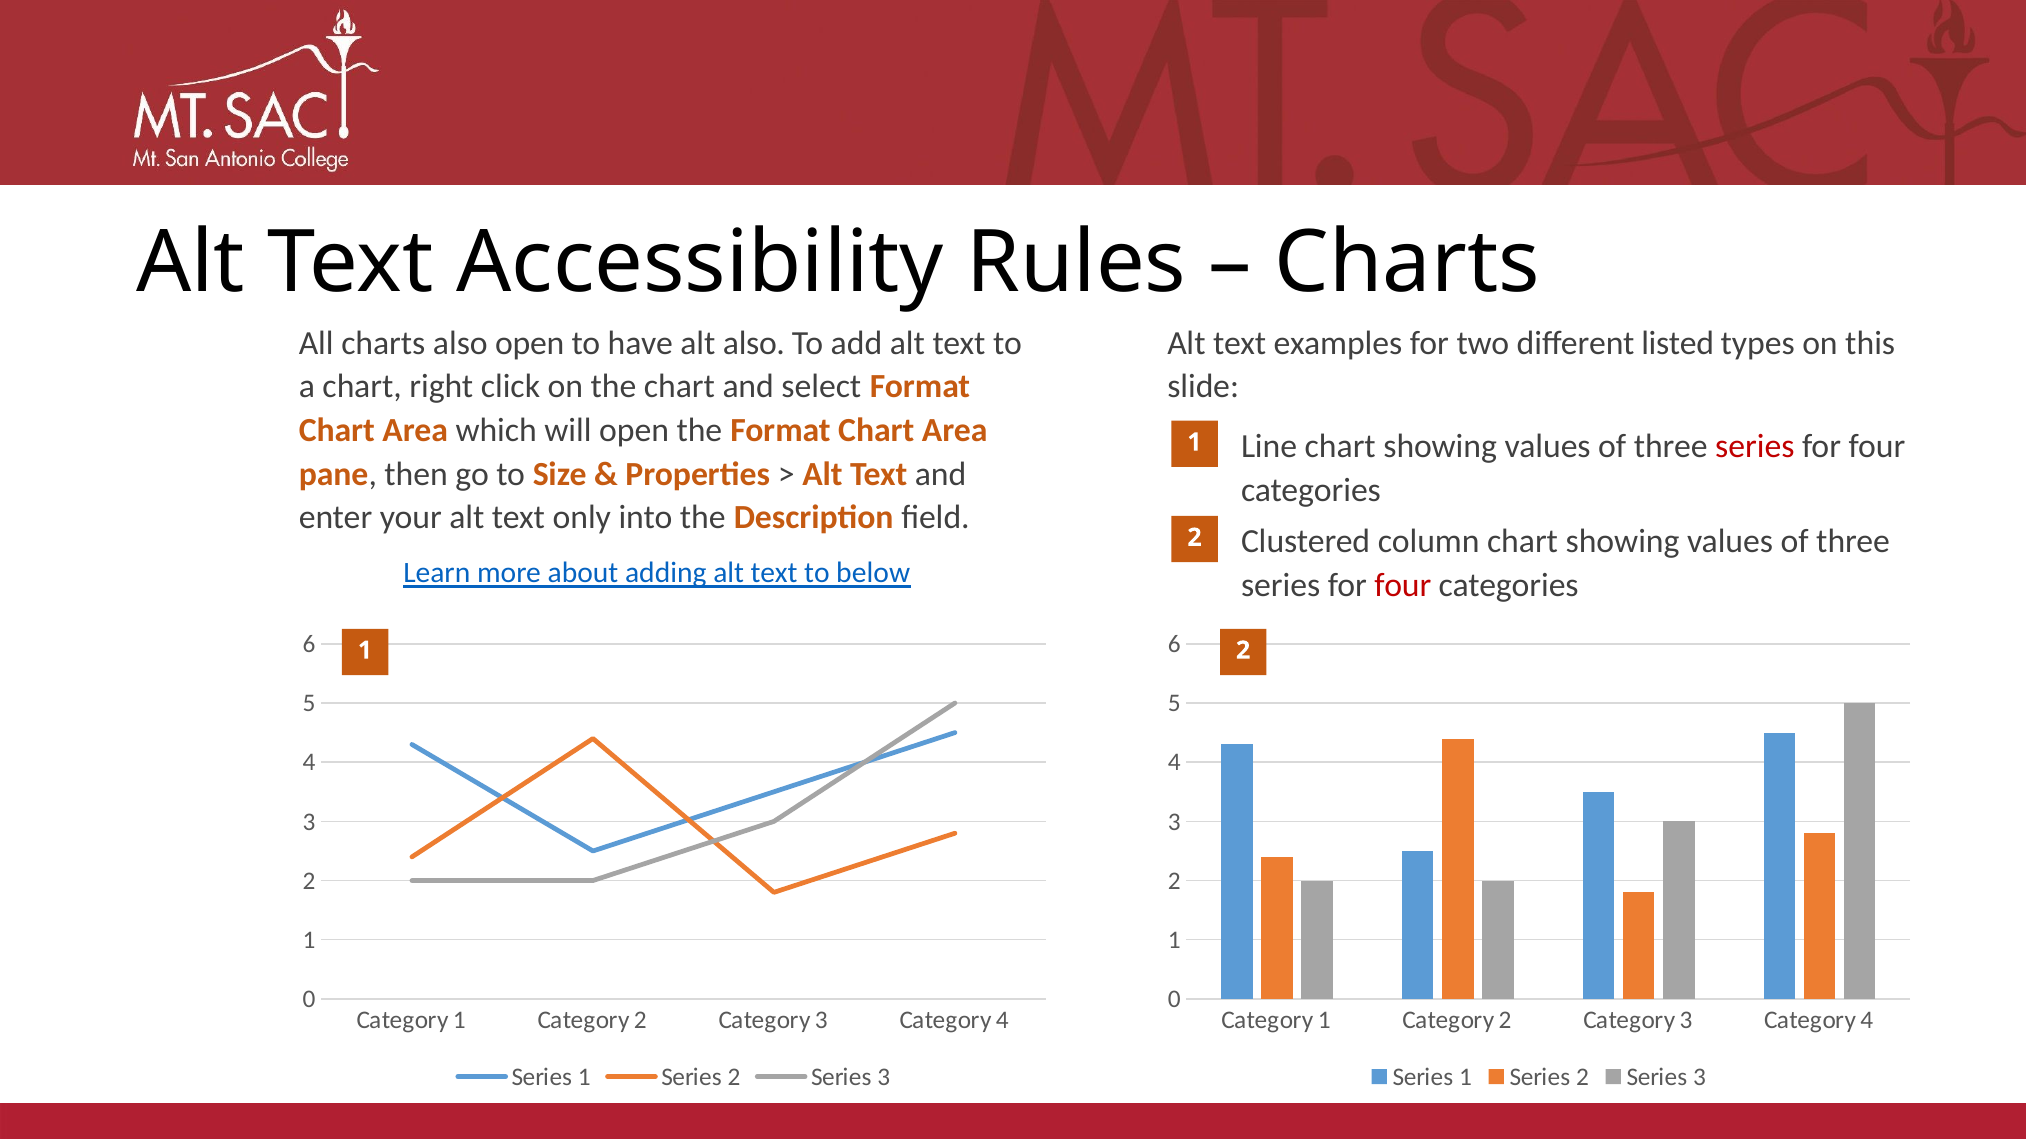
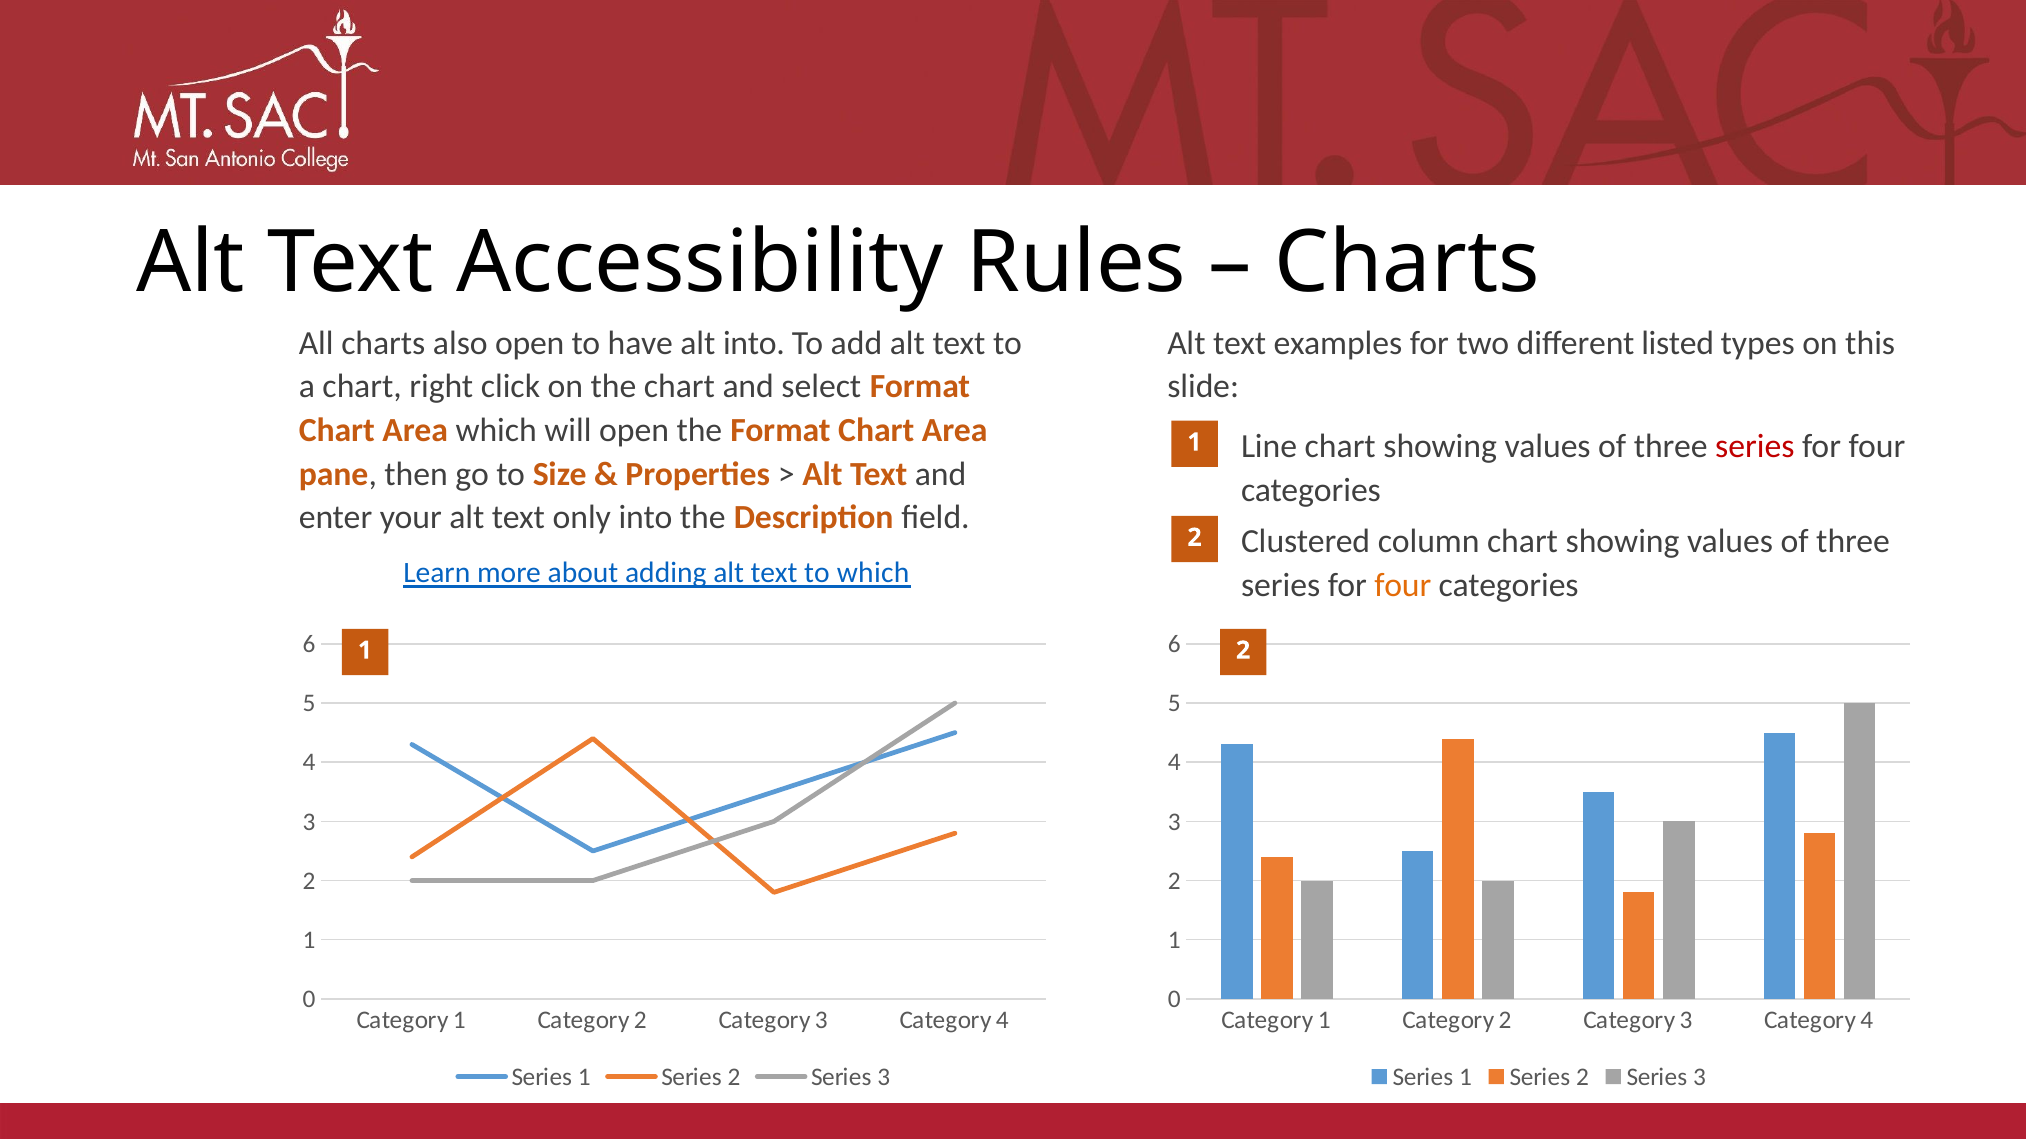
alt also: also -> into
to below: below -> which
four at (1403, 585) colour: red -> orange
